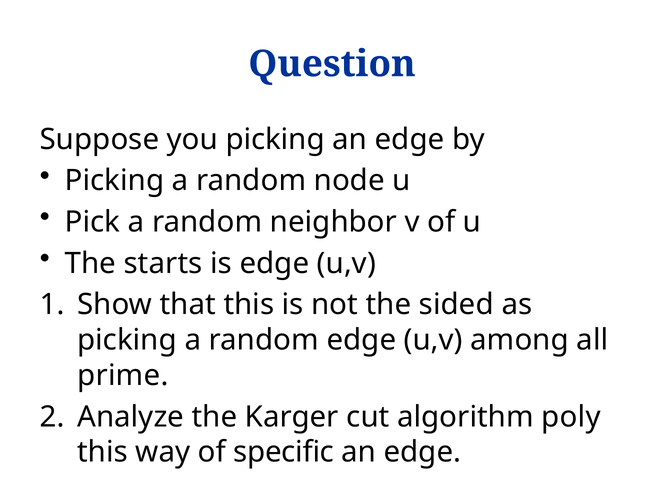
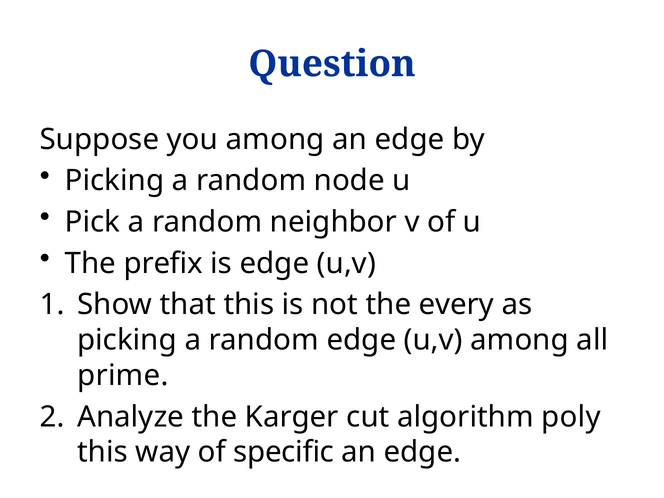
you picking: picking -> among
starts: starts -> prefix
sided: sided -> every
